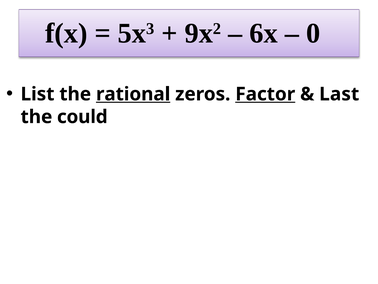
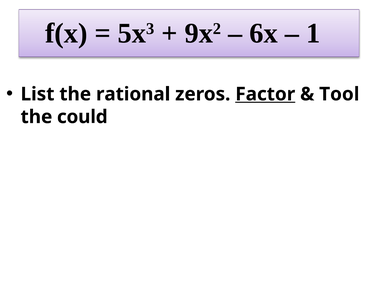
0: 0 -> 1
rational underline: present -> none
Last: Last -> Tool
